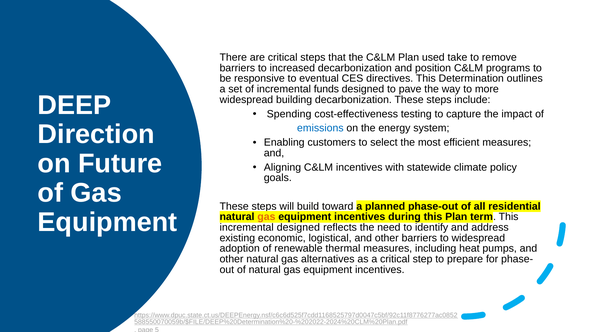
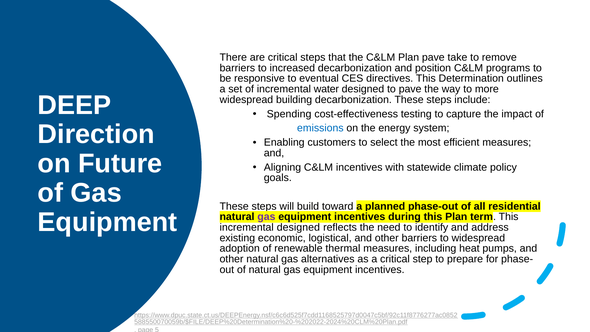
Plan used: used -> pave
funds: funds -> water
gas at (266, 217) colour: orange -> purple
